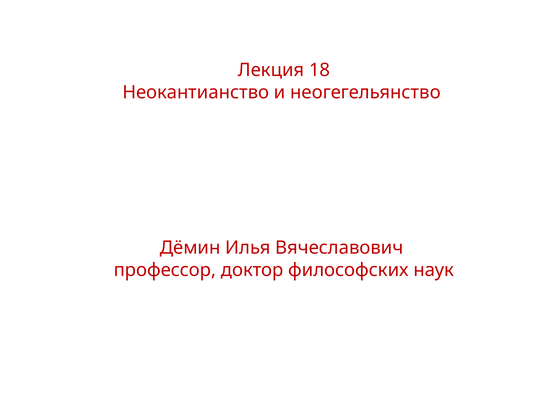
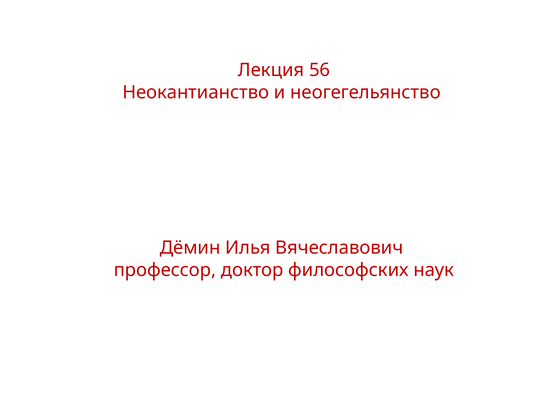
18: 18 -> 56
